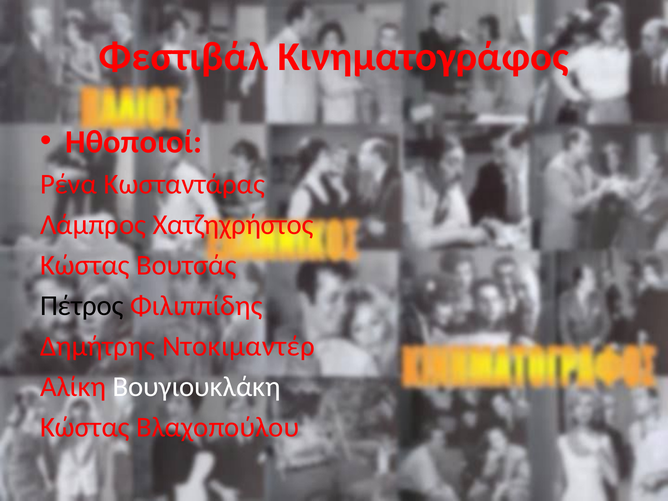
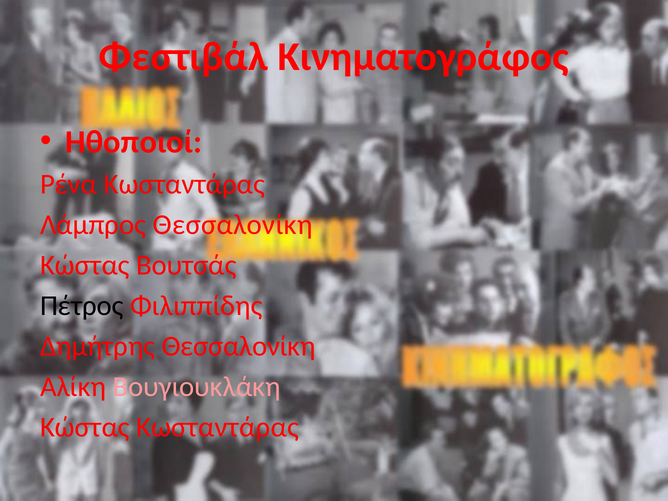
Λάμπρος Χατζηχρήστος: Χατζηχρήστος -> Θεσσαλονίκη
Δημήτρης Ντοκιμαντέρ: Ντοκιμαντέρ -> Θεσσαλονίκη
Βουγιουκλάκη colour: white -> pink
Κώστας Βλαχοπούλου: Βλαχοπούλου -> Κωσταντάρας
